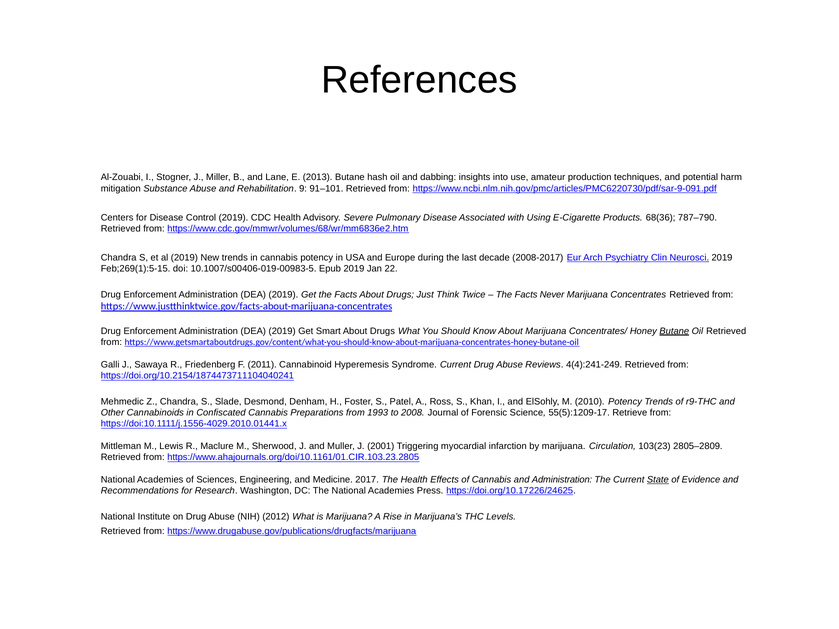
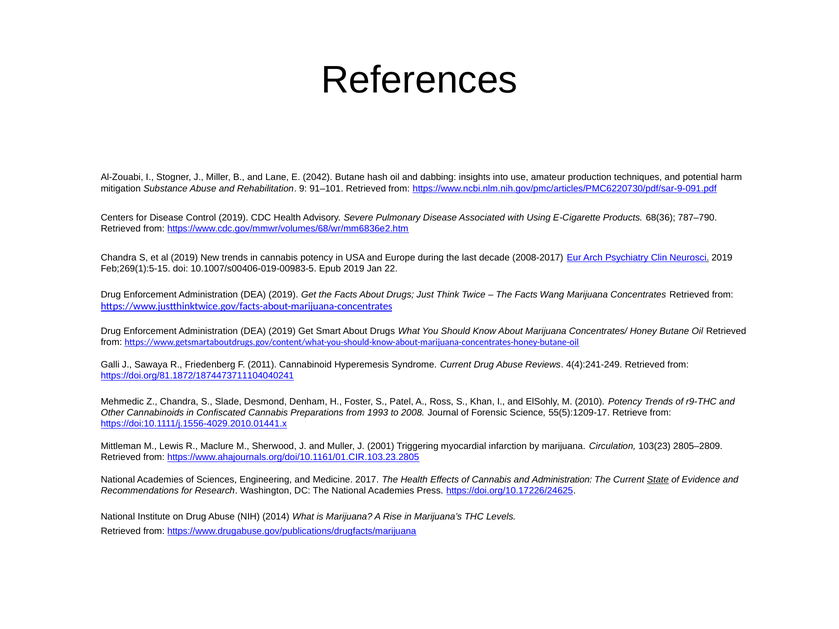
2013: 2013 -> 2042
Never: Never -> Wang
Butane at (674, 331) underline: present -> none
https://doi.org/10.2154/1874473711104040241: https://doi.org/10.2154/1874473711104040241 -> https://doi.org/81.1872/1874473711104040241
2012: 2012 -> 2014
